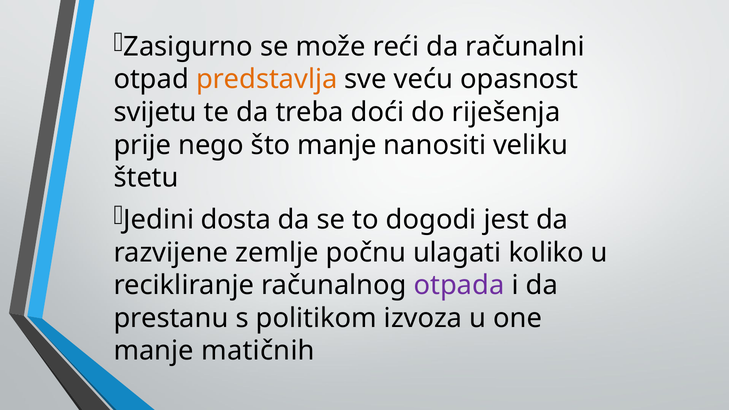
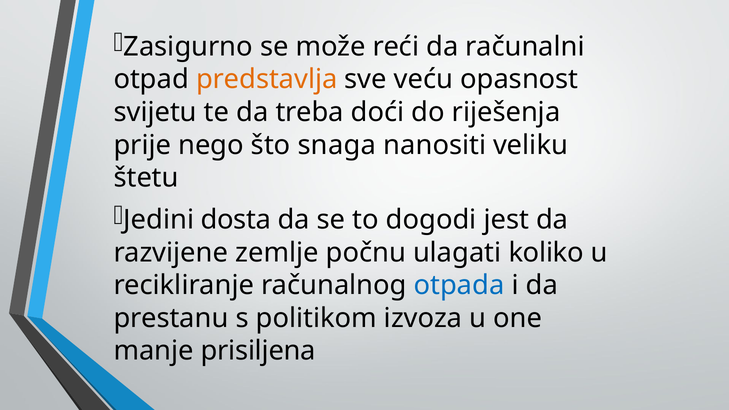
što manje: manje -> snaga
otpada colour: purple -> blue
matičnih: matičnih -> prisiljena
